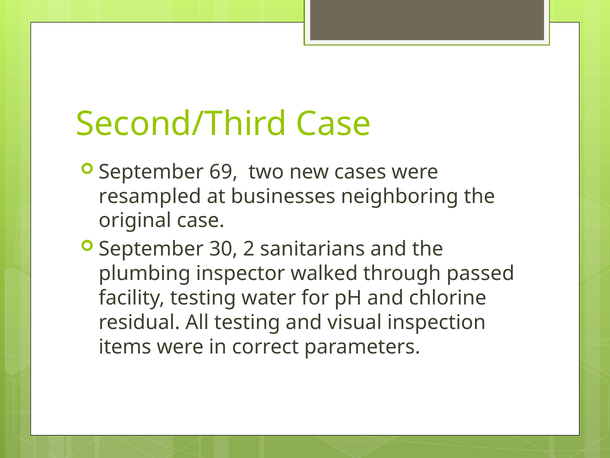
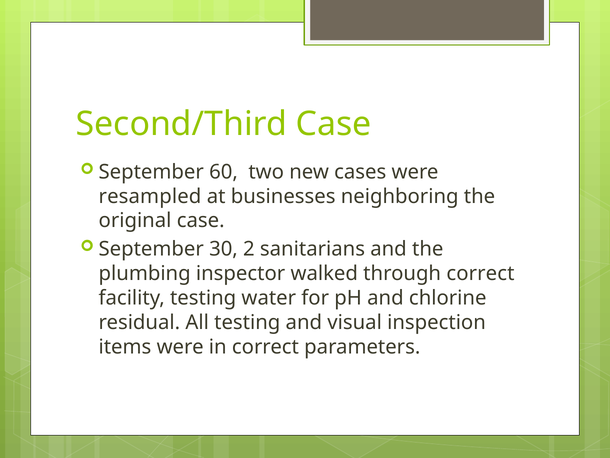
69: 69 -> 60
through passed: passed -> correct
